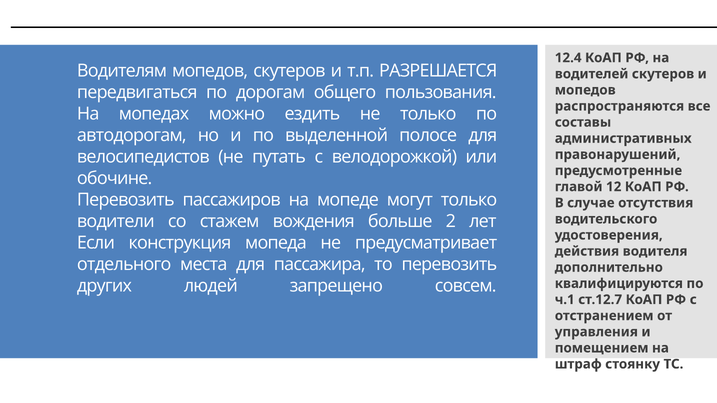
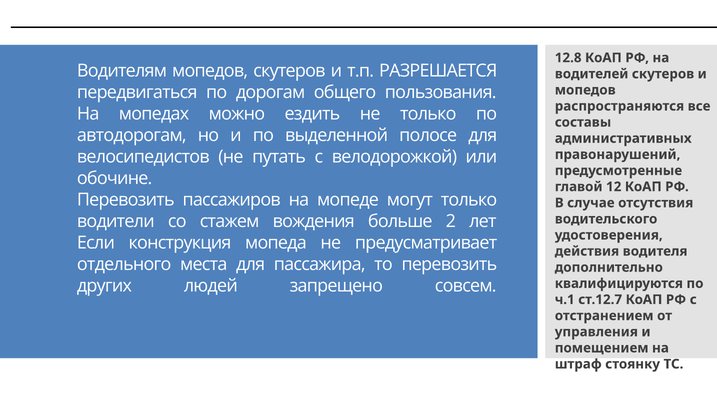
12.4: 12.4 -> 12.8
